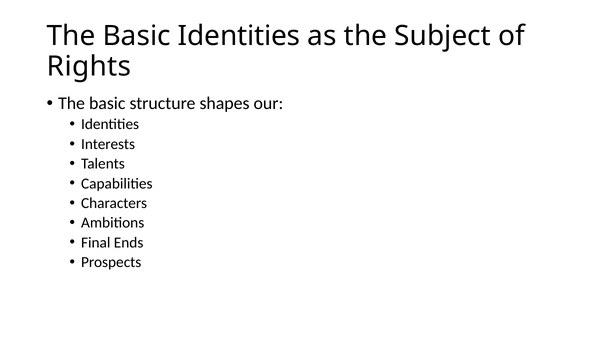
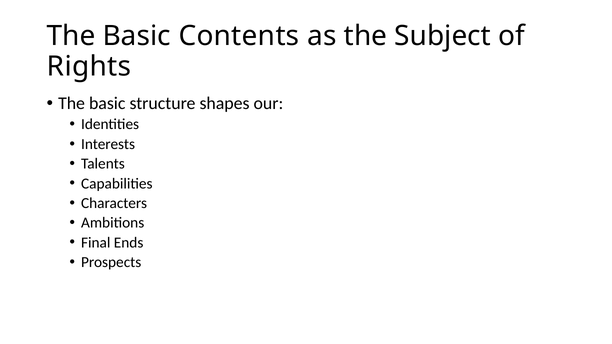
Basic Identities: Identities -> Contents
